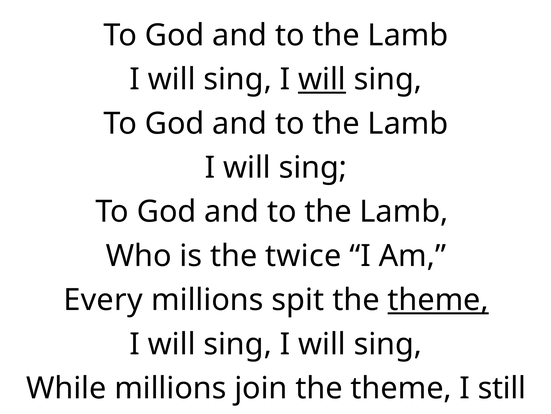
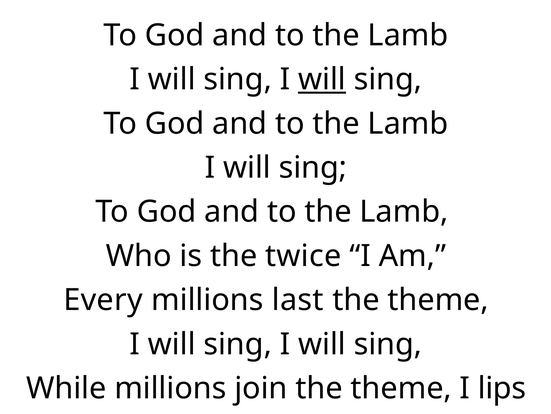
spit: spit -> last
theme at (438, 300) underline: present -> none
still: still -> lips
